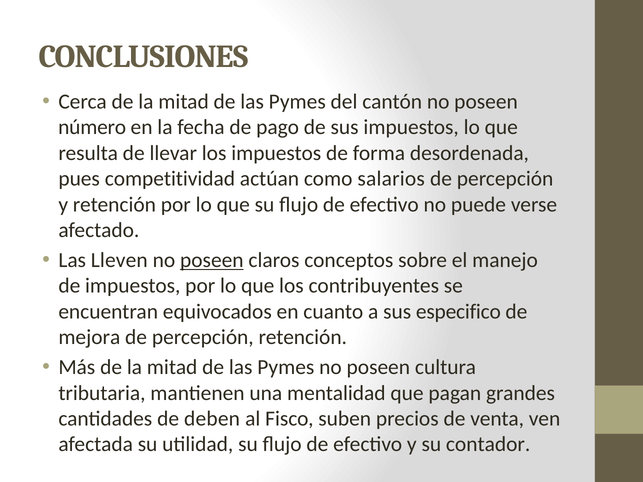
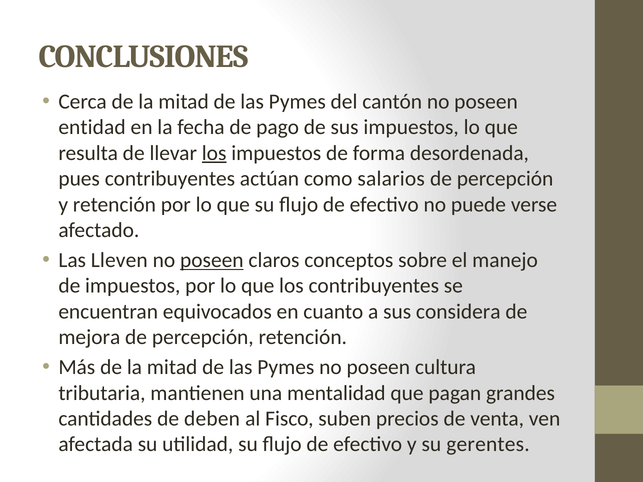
número: número -> entidad
los at (214, 153) underline: none -> present
pues competitividad: competitividad -> contribuyentes
especifico: especifico -> considera
contador: contador -> gerentes
